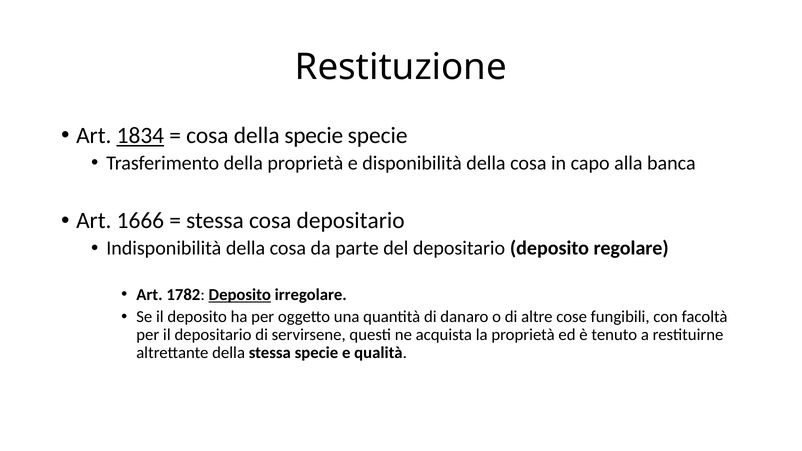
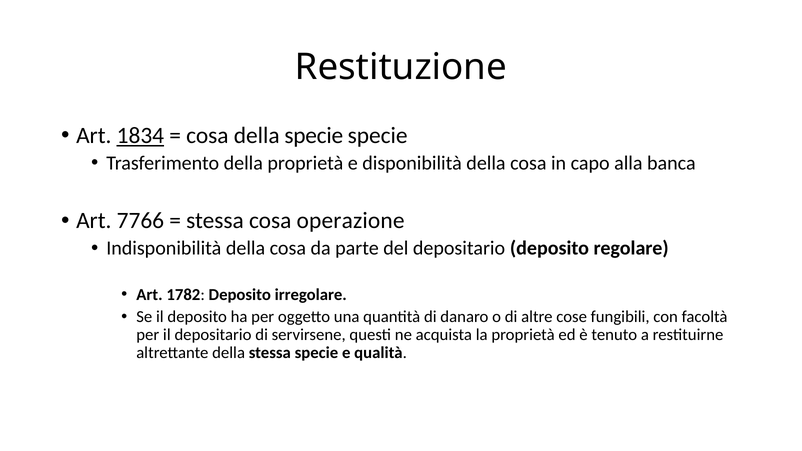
1666: 1666 -> 7766
cosa depositario: depositario -> operazione
Deposito at (240, 295) underline: present -> none
